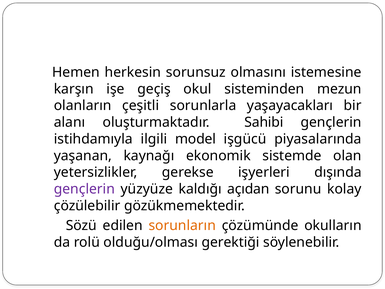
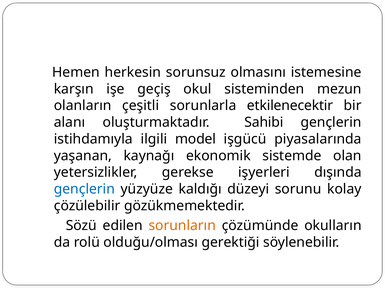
yaşayacakları: yaşayacakları -> etkilenecektir
gençlerin at (84, 189) colour: purple -> blue
açıdan: açıdan -> düzeyi
